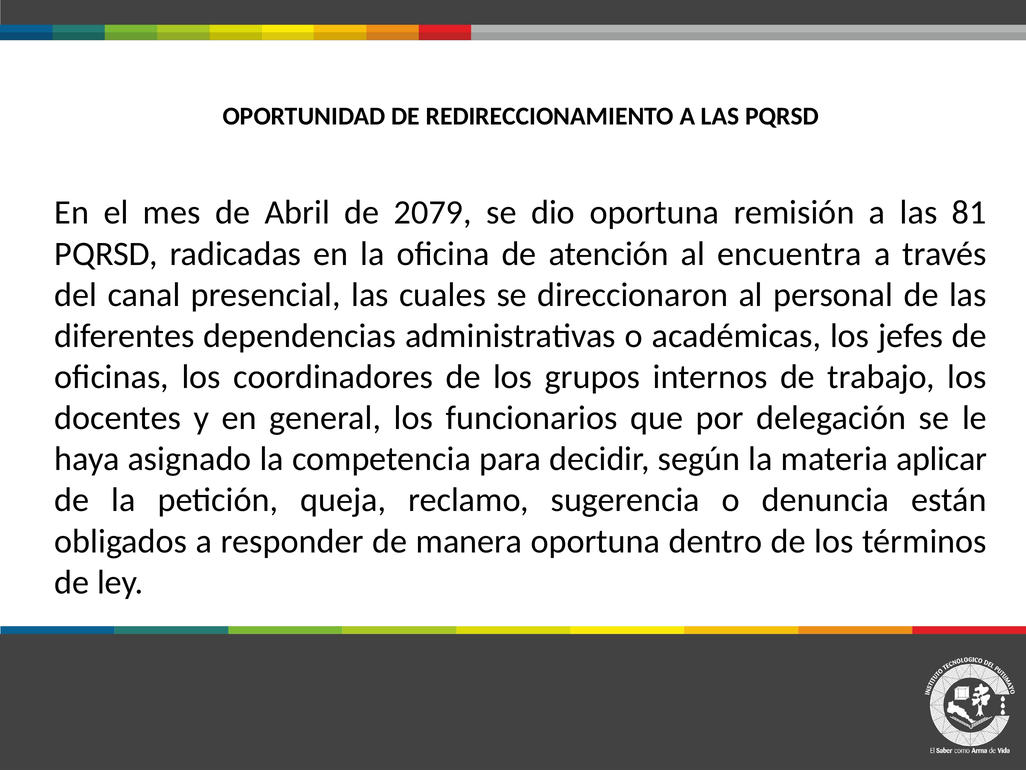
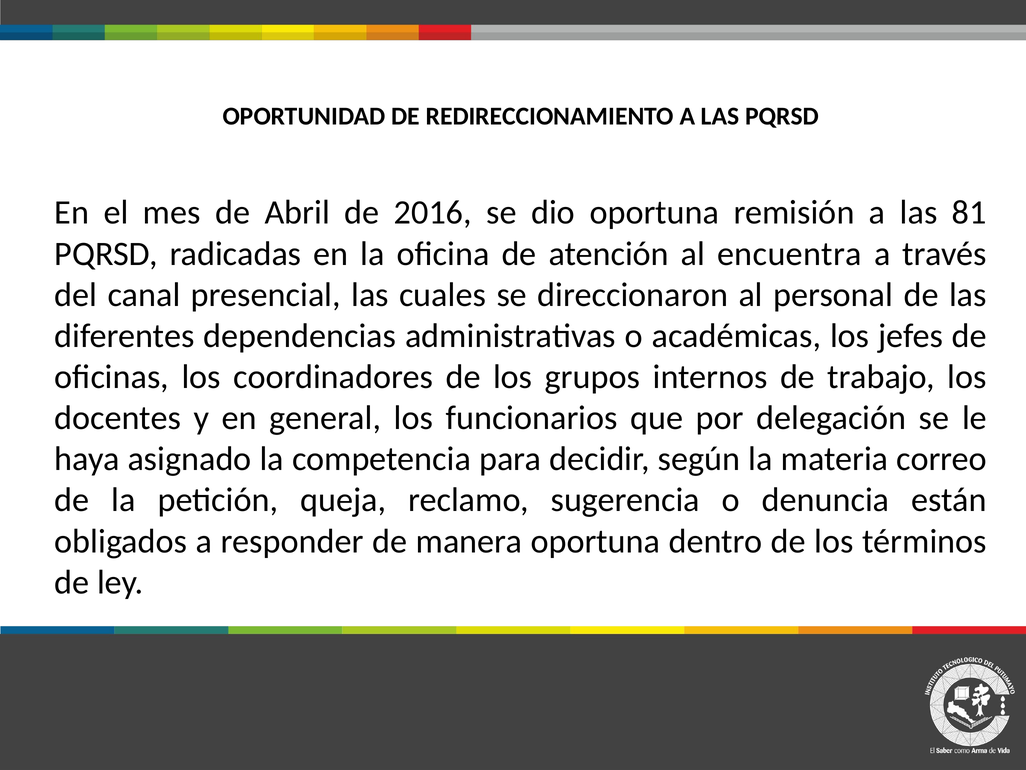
2079: 2079 -> 2016
aplicar: aplicar -> correo
